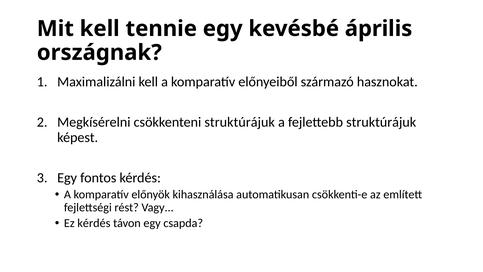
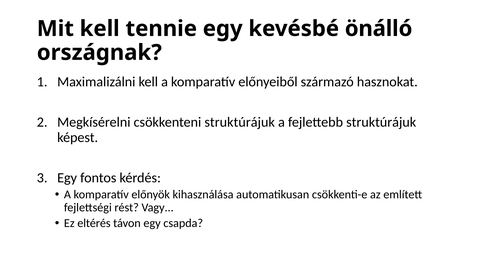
április: április -> önálló
Ez kérdés: kérdés -> eltérés
